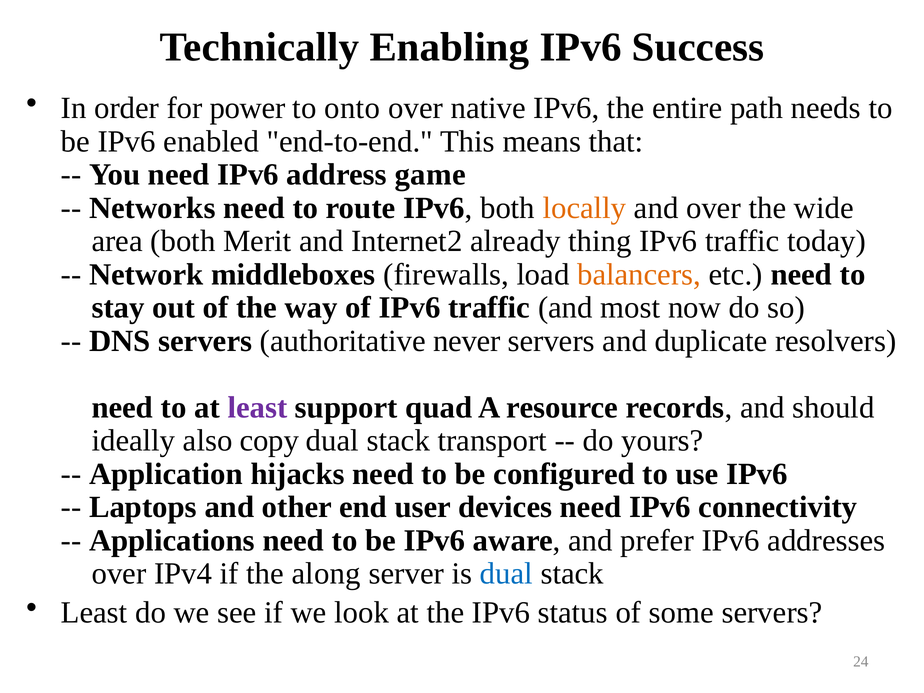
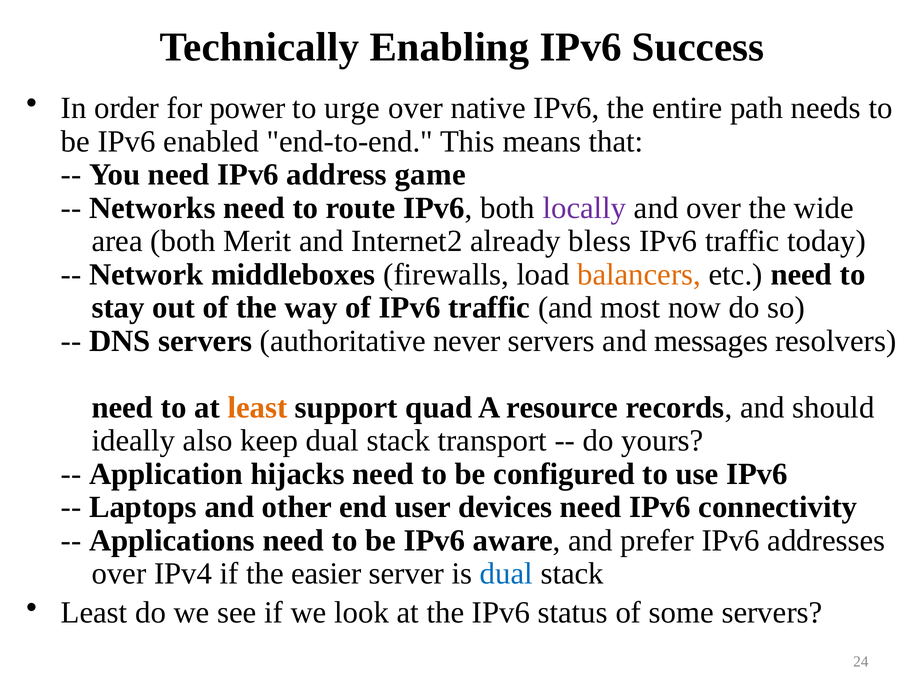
onto: onto -> urge
locally colour: orange -> purple
thing: thing -> bless
duplicate: duplicate -> messages
least at (257, 407) colour: purple -> orange
copy: copy -> keep
along: along -> easier
